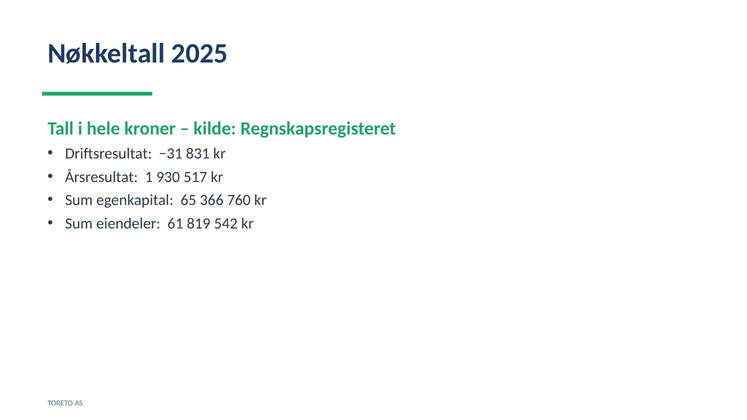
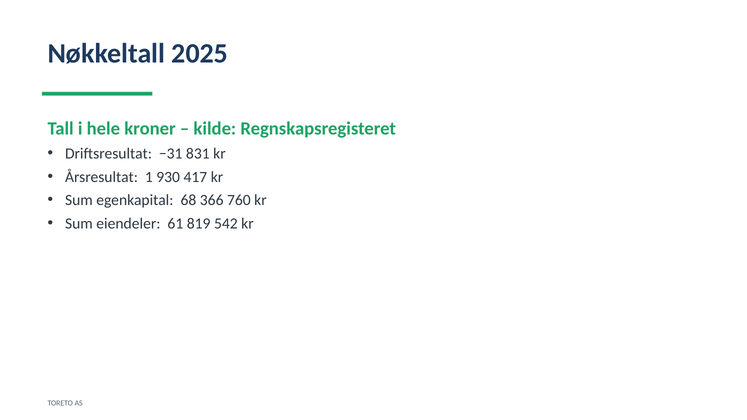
517: 517 -> 417
65: 65 -> 68
